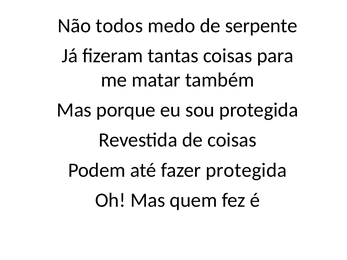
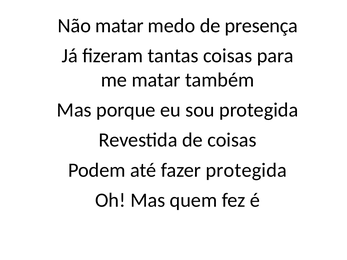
Não todos: todos -> matar
serpente: serpente -> presença
